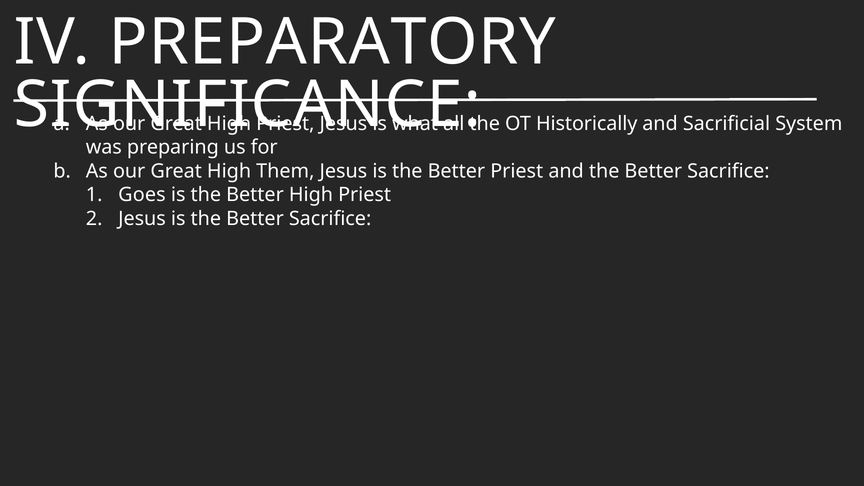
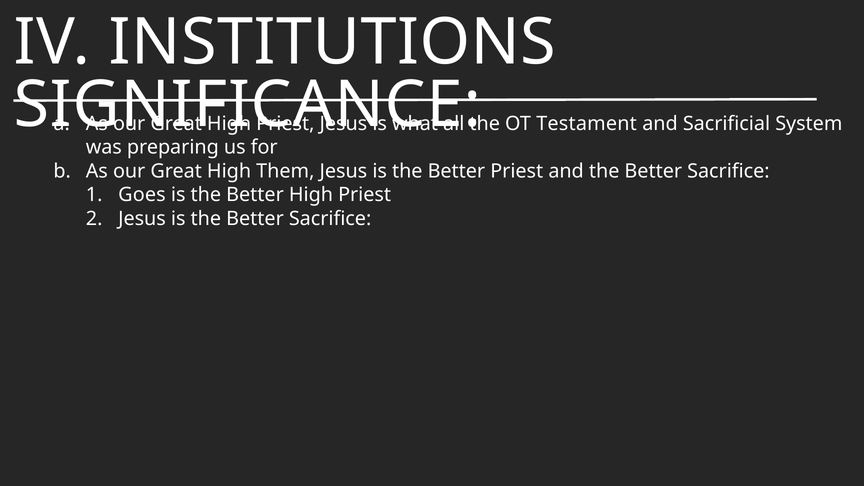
PREPARATORY: PREPARATORY -> INSTITUTIONS
Historically: Historically -> Testament
